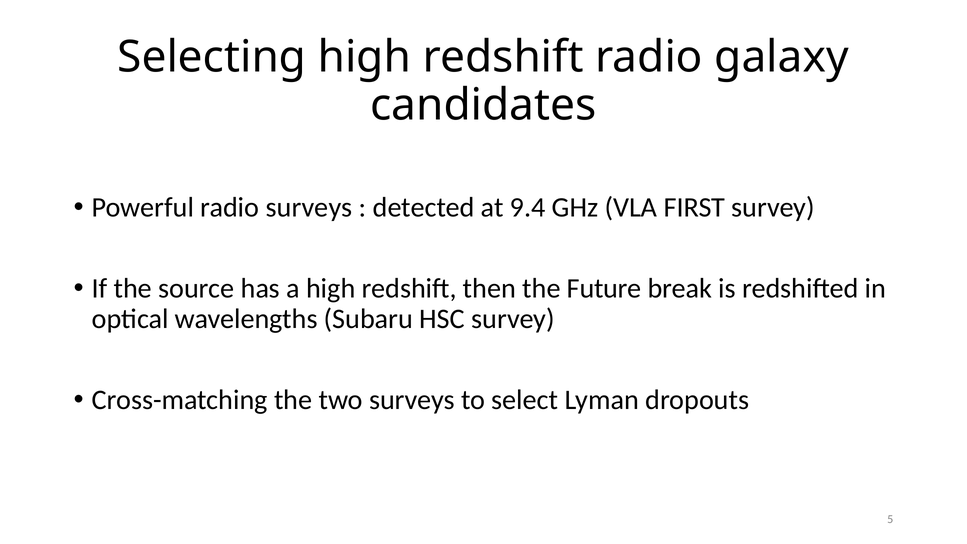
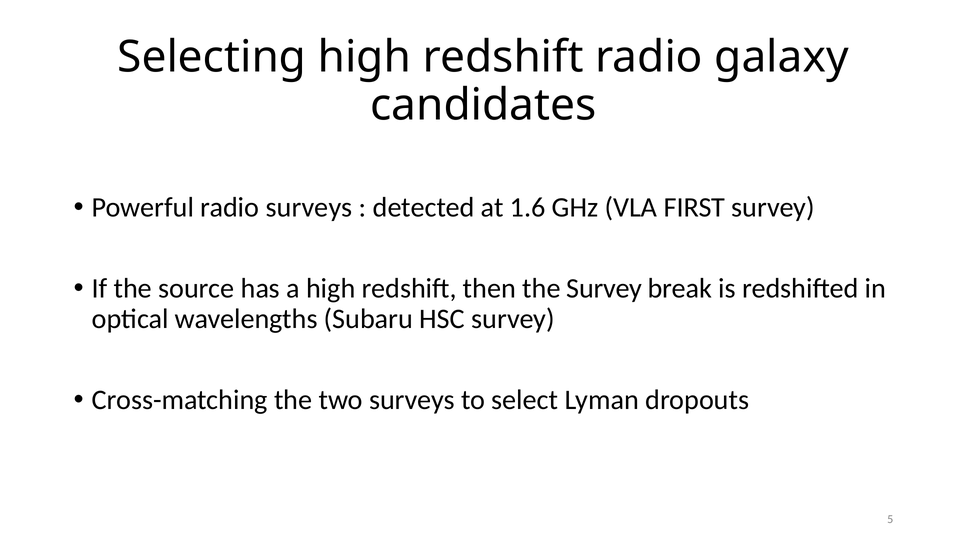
9.4: 9.4 -> 1.6
the Future: Future -> Survey
